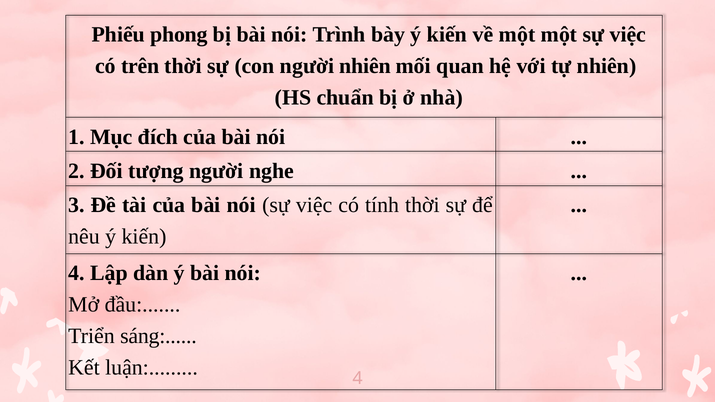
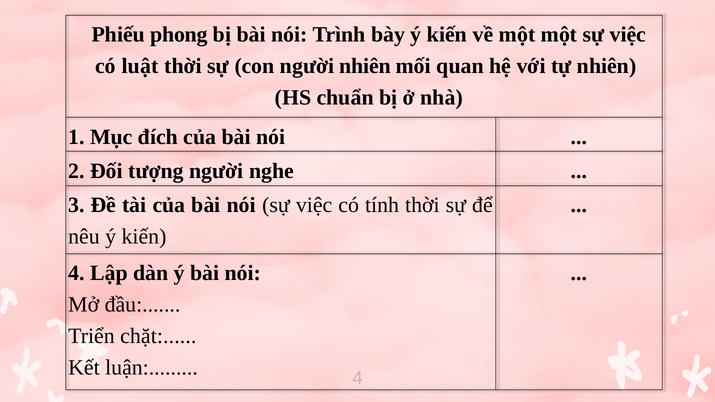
trên: trên -> luật
sáng: sáng -> chặt
